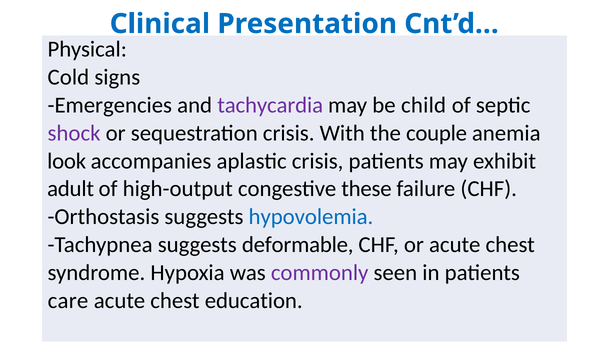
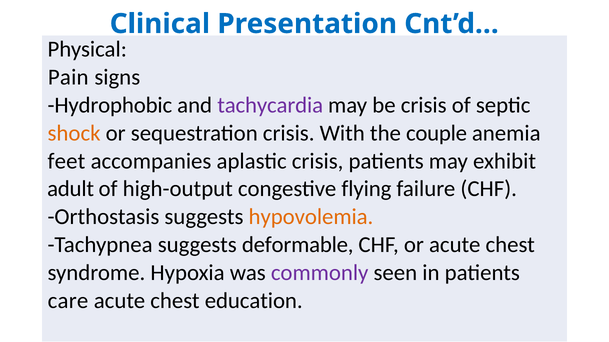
Cold: Cold -> Pain
Emergencies: Emergencies -> Hydrophobic
be child: child -> crisis
shock colour: purple -> orange
look: look -> feet
these: these -> flying
hypovolemia colour: blue -> orange
